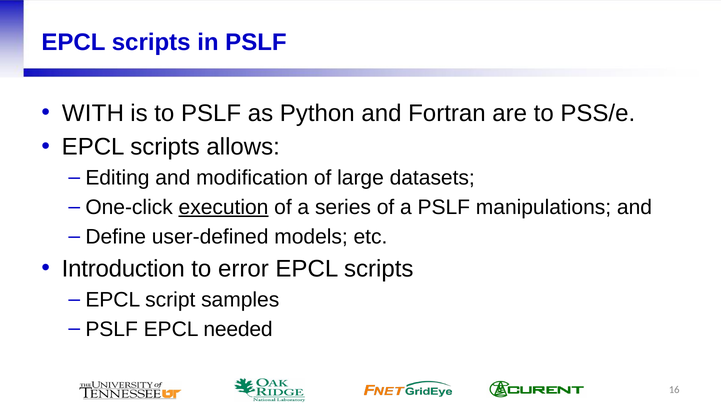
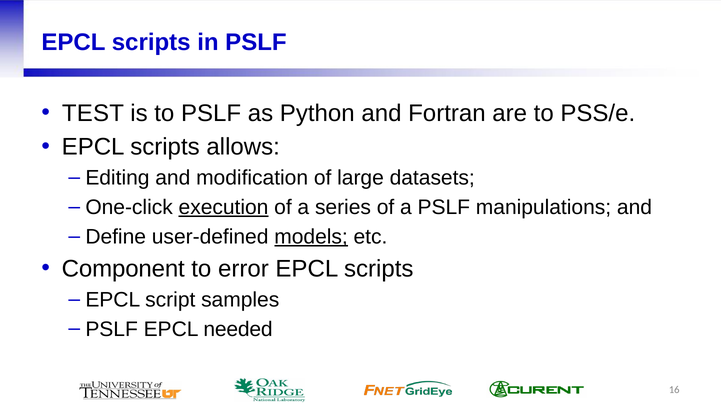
WITH: WITH -> TEST
models underline: none -> present
Introduction: Introduction -> Component
